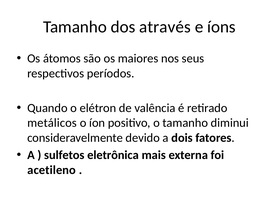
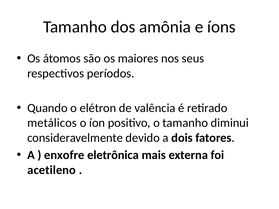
através: através -> amônia
sulfetos: sulfetos -> enxofre
